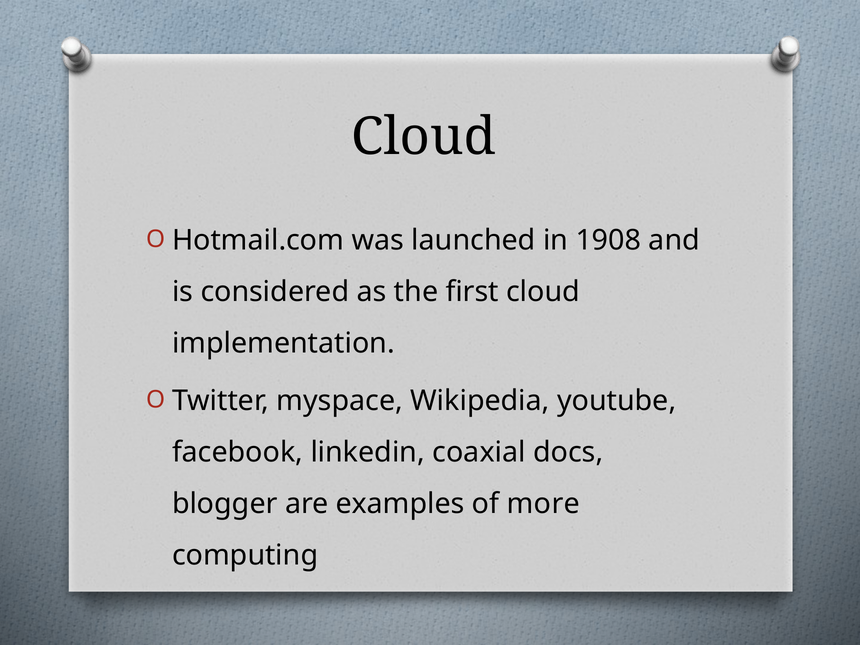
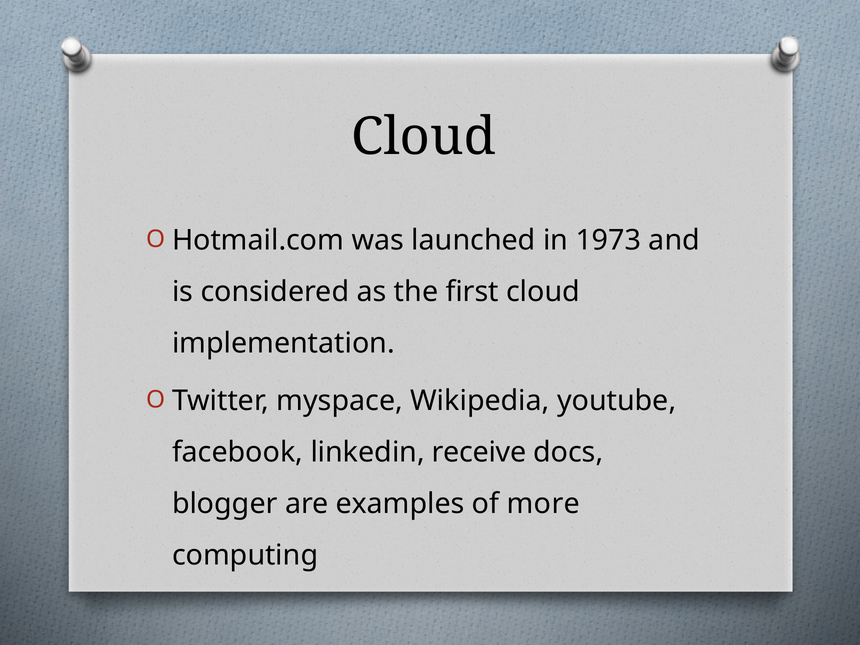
1908: 1908 -> 1973
coaxial: coaxial -> receive
